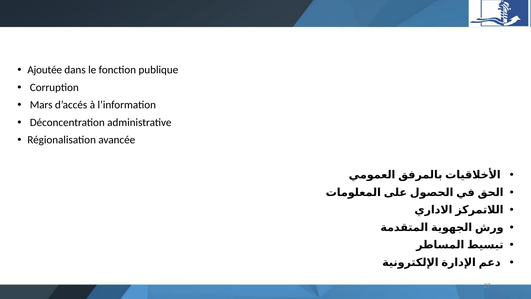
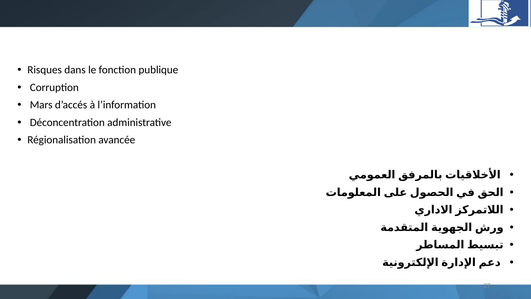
Ajoutée: Ajoutée -> Risques
